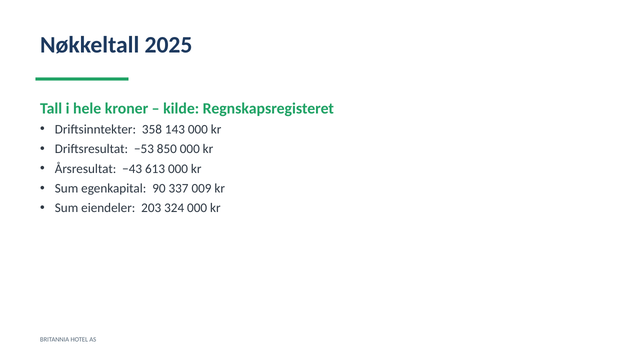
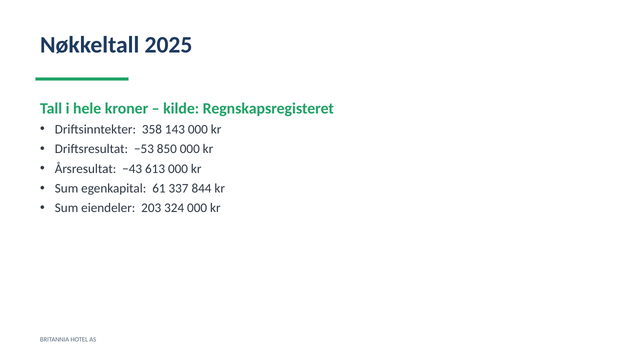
90: 90 -> 61
009: 009 -> 844
